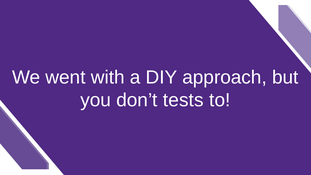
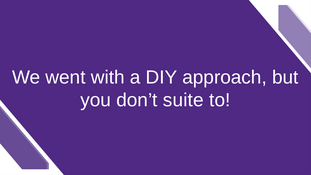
tests: tests -> suite
